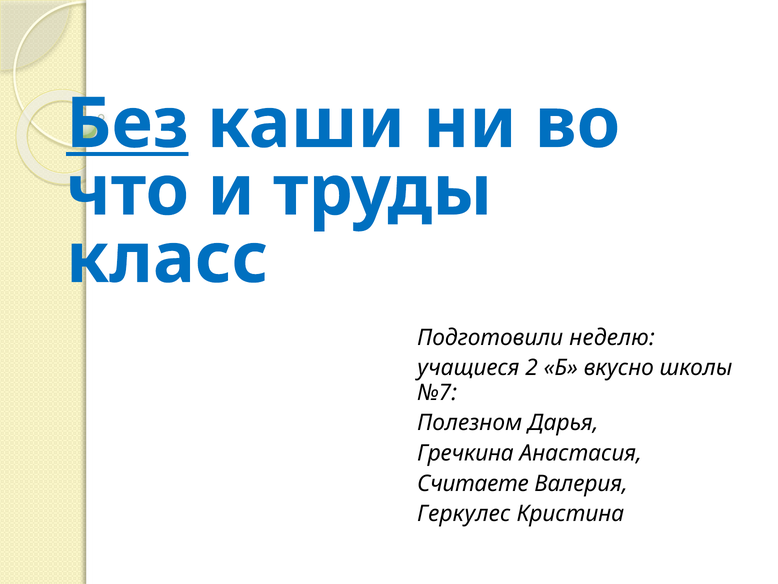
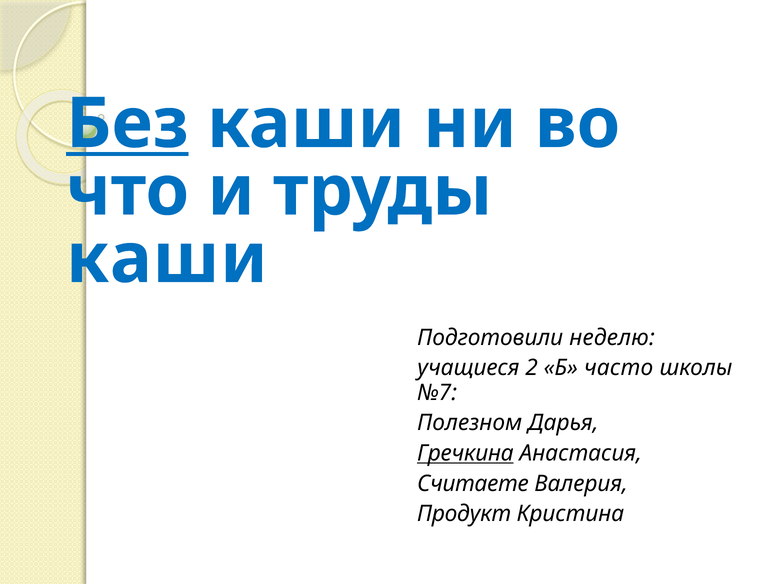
класс at (167, 259): класс -> каши
вкусно: вкусно -> часто
Гречкина underline: none -> present
Геркулес: Геркулес -> Продукт
